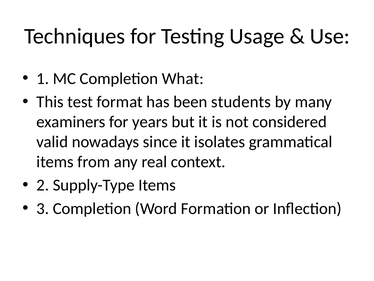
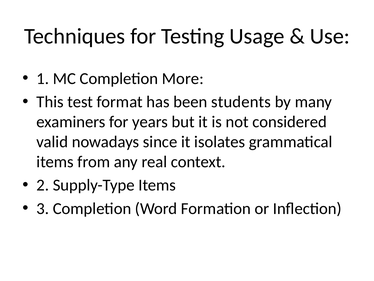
What: What -> More
